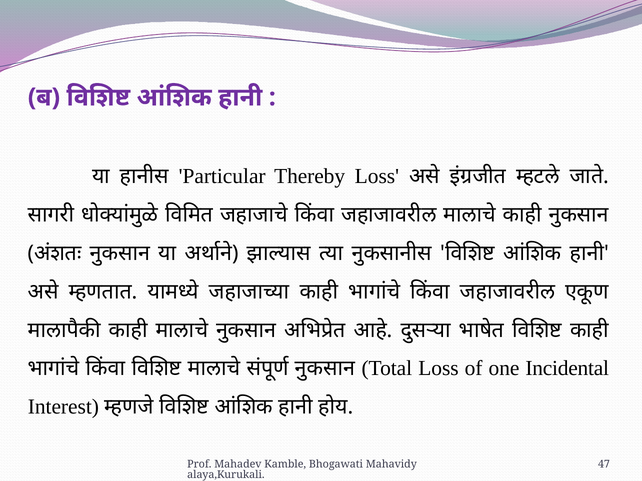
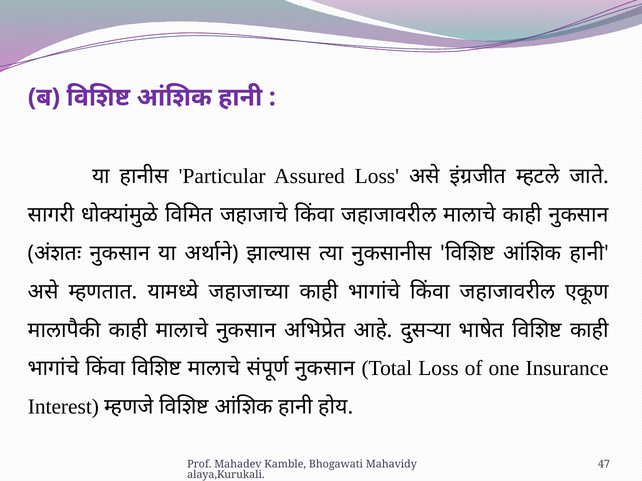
Thereby: Thereby -> Assured
Incidental: Incidental -> Insurance
